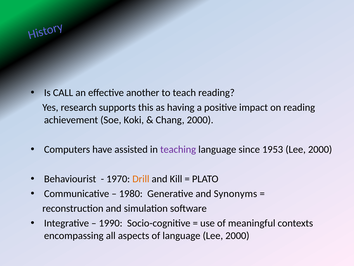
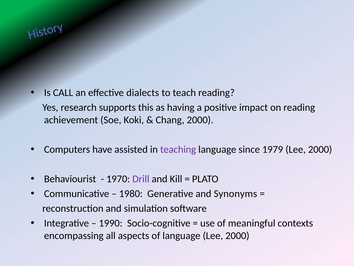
another: another -> dialects
1953: 1953 -> 1979
Drill colour: orange -> purple
